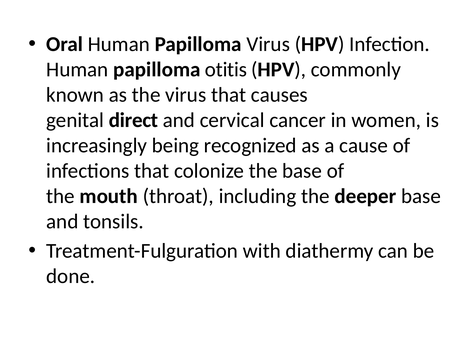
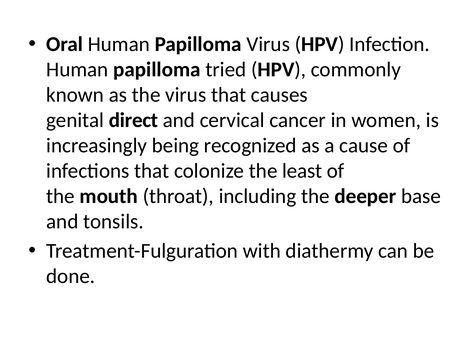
otitis: otitis -> tried
the base: base -> least
